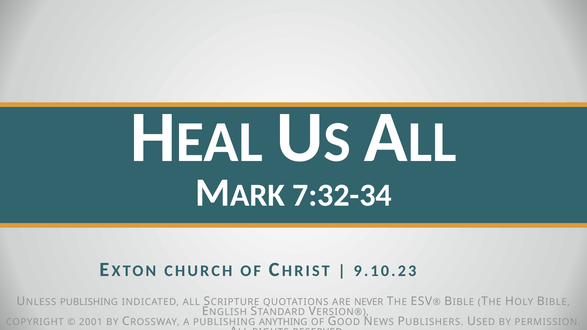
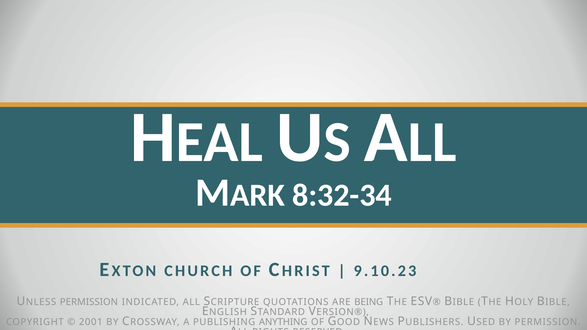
7:32-34: 7:32-34 -> 8:32-34
PUBLISHING at (89, 302): PUBLISHING -> PERMISSION
NEVER: NEVER -> BEING
